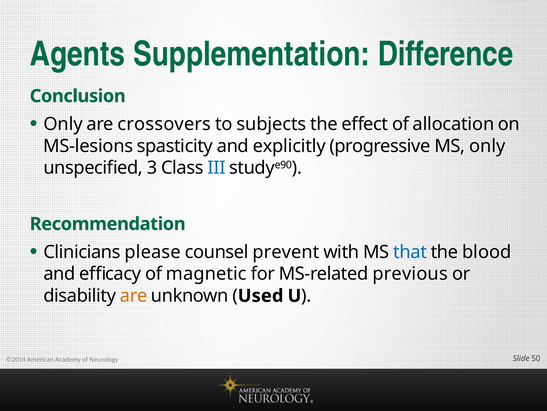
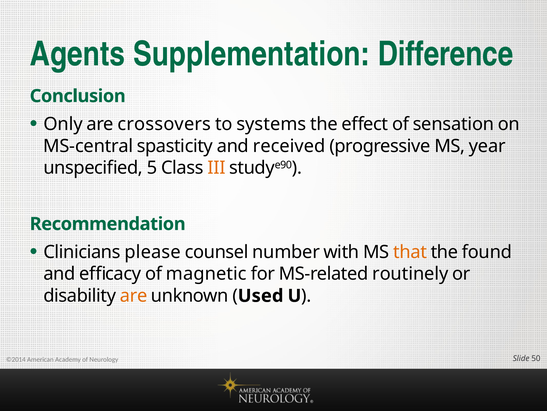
subjects: subjects -> systems
allocation: allocation -> sensation
MS-lesions: MS-lesions -> MS-central
explicitly: explicitly -> received
MS only: only -> year
3: 3 -> 5
III colour: blue -> orange
prevent: prevent -> number
that colour: blue -> orange
blood: blood -> found
previous: previous -> routinely
